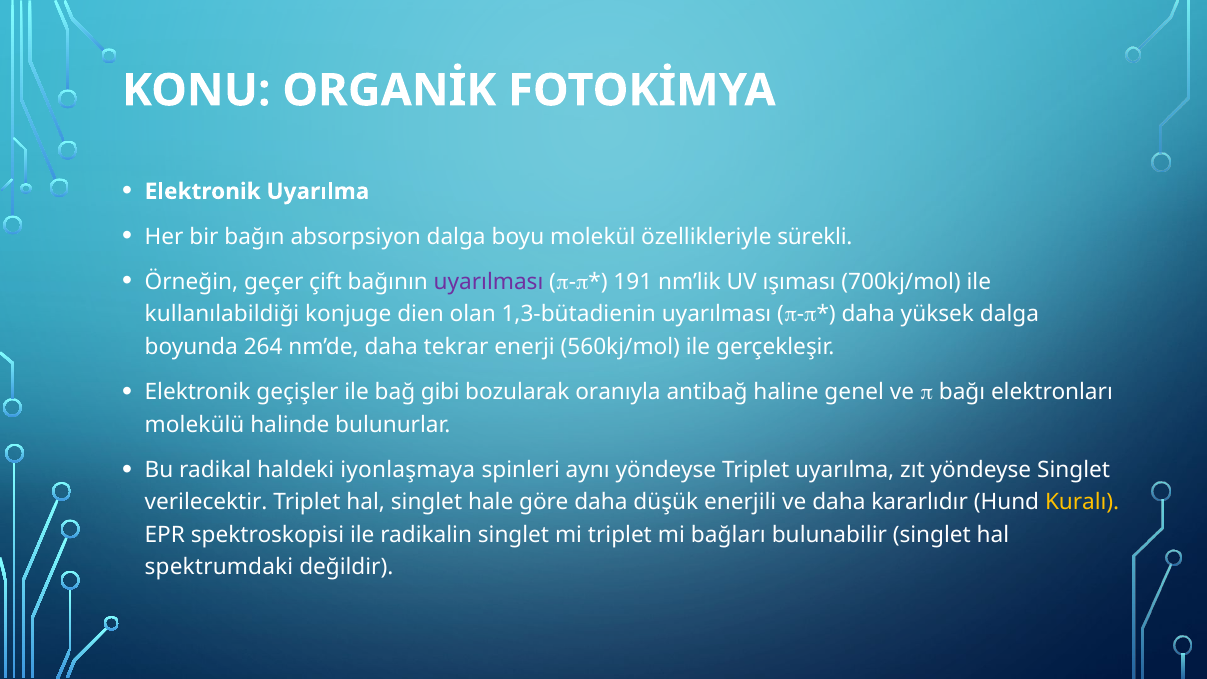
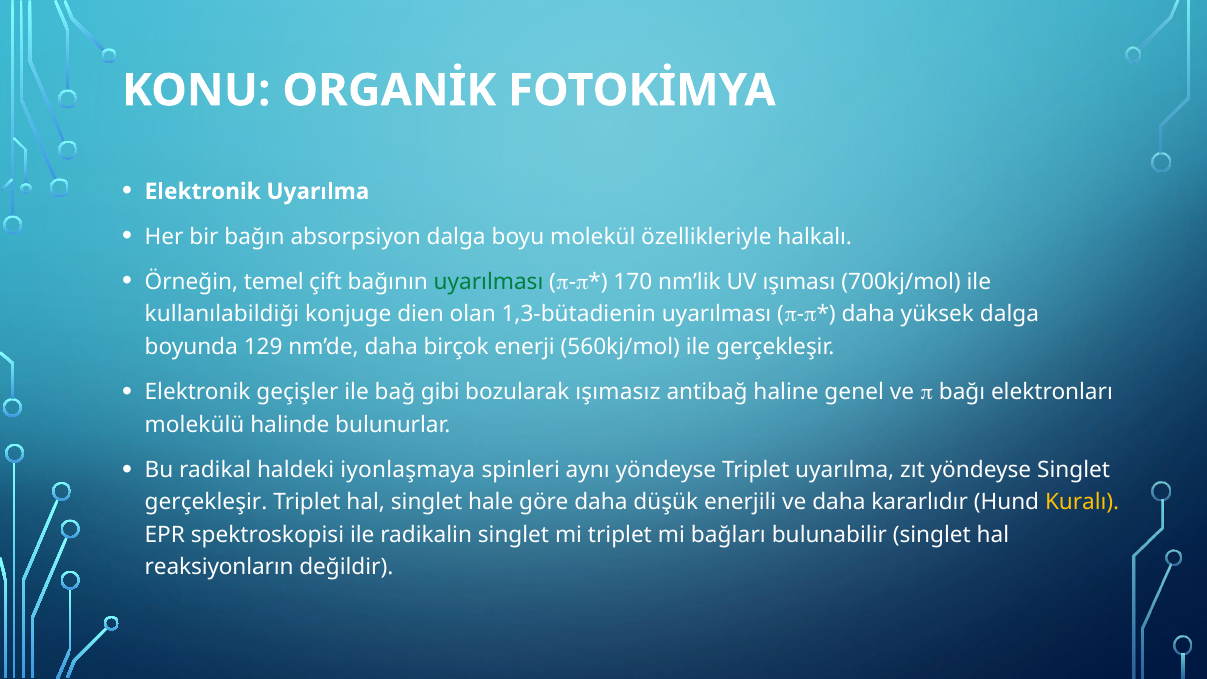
sürekli: sürekli -> halkalı
geçer: geçer -> temel
uyarılması at (489, 282) colour: purple -> green
191: 191 -> 170
264: 264 -> 129
tekrar: tekrar -> birçok
oranıyla: oranıyla -> ışımasız
verilecektir at (206, 502): verilecektir -> gerçekleşir
spektrumdaki: spektrumdaki -> reaksiyonların
